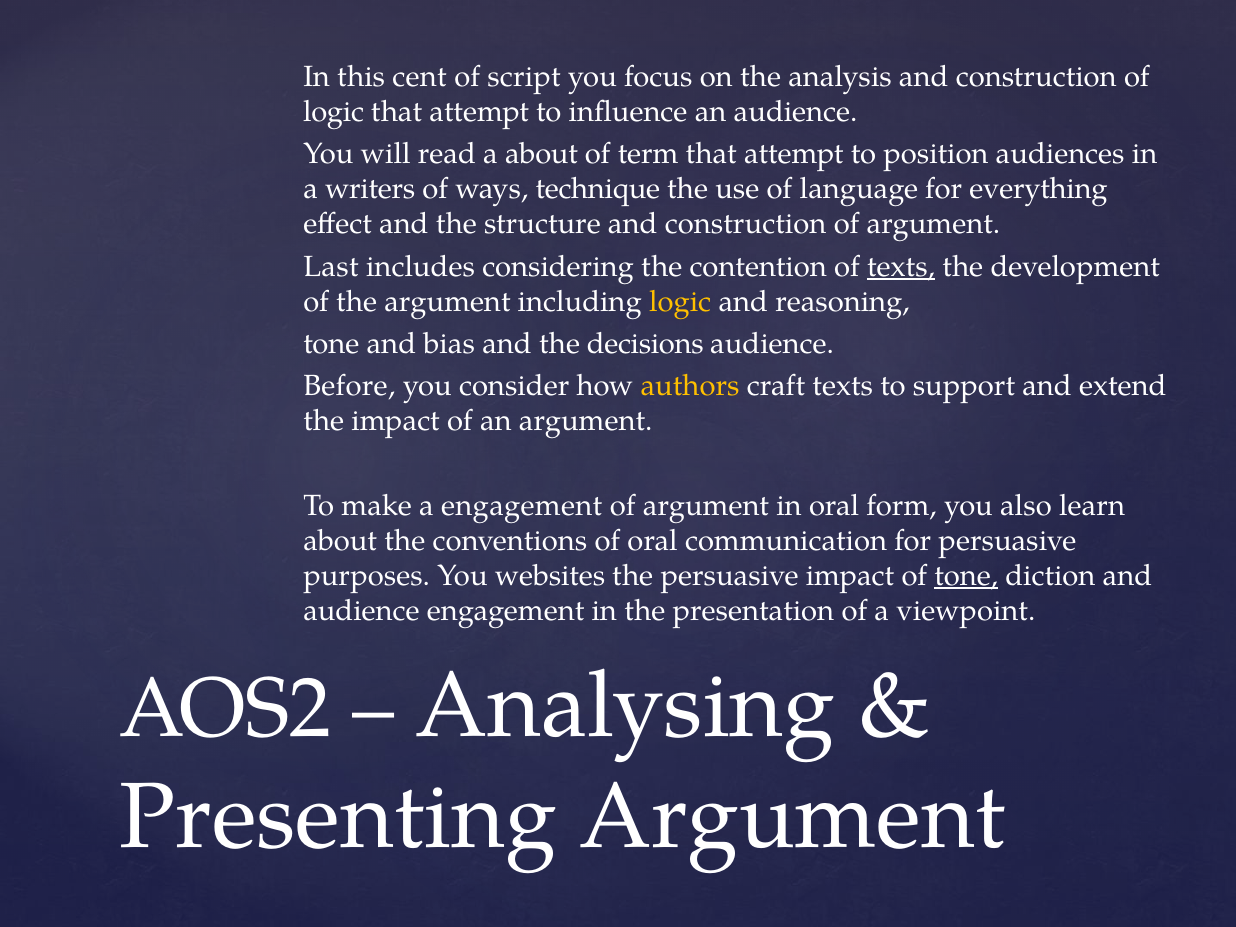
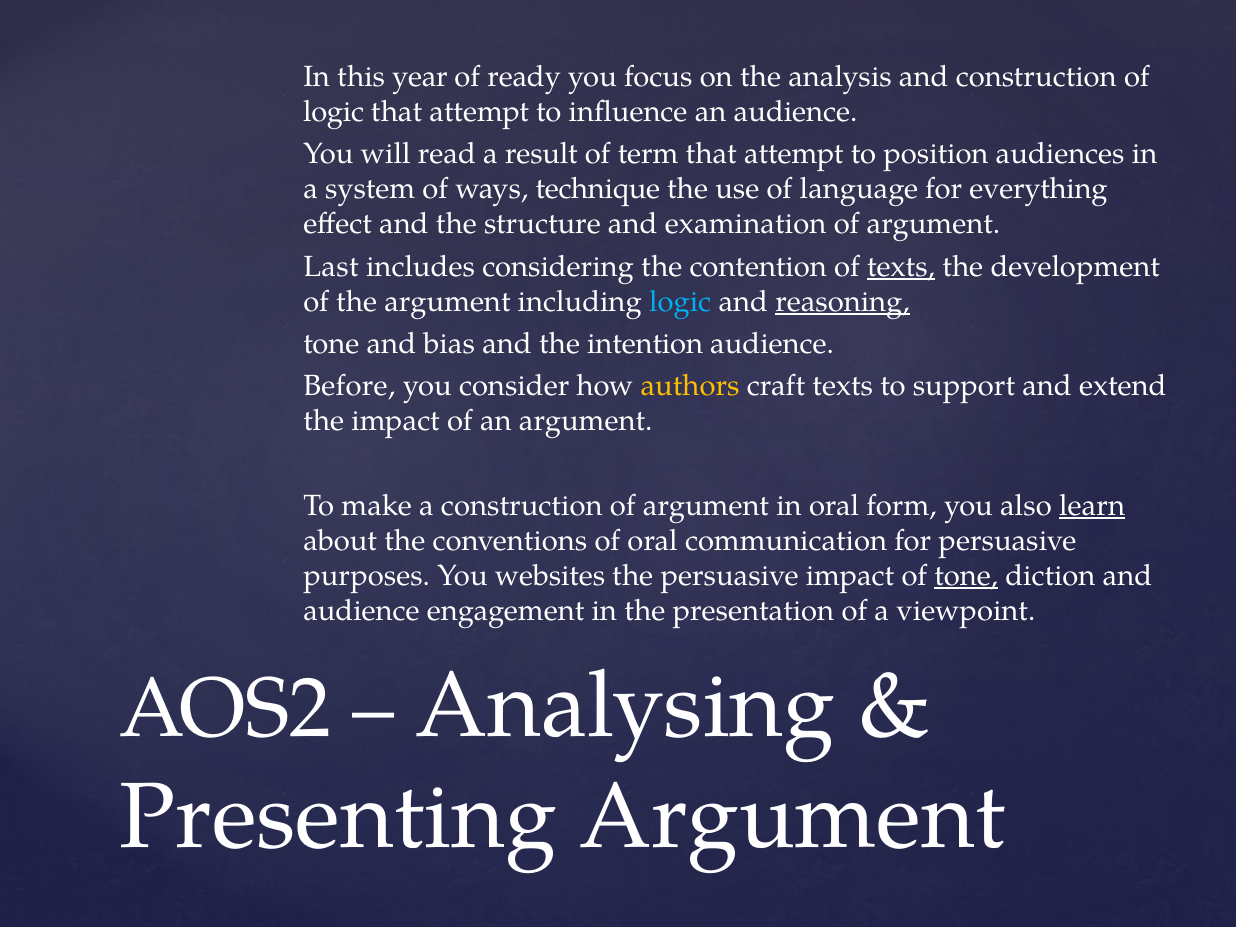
cent: cent -> year
script: script -> ready
a about: about -> result
writers: writers -> system
structure and construction: construction -> examination
logic at (680, 302) colour: yellow -> light blue
reasoning underline: none -> present
decisions: decisions -> intention
a engagement: engagement -> construction
learn underline: none -> present
